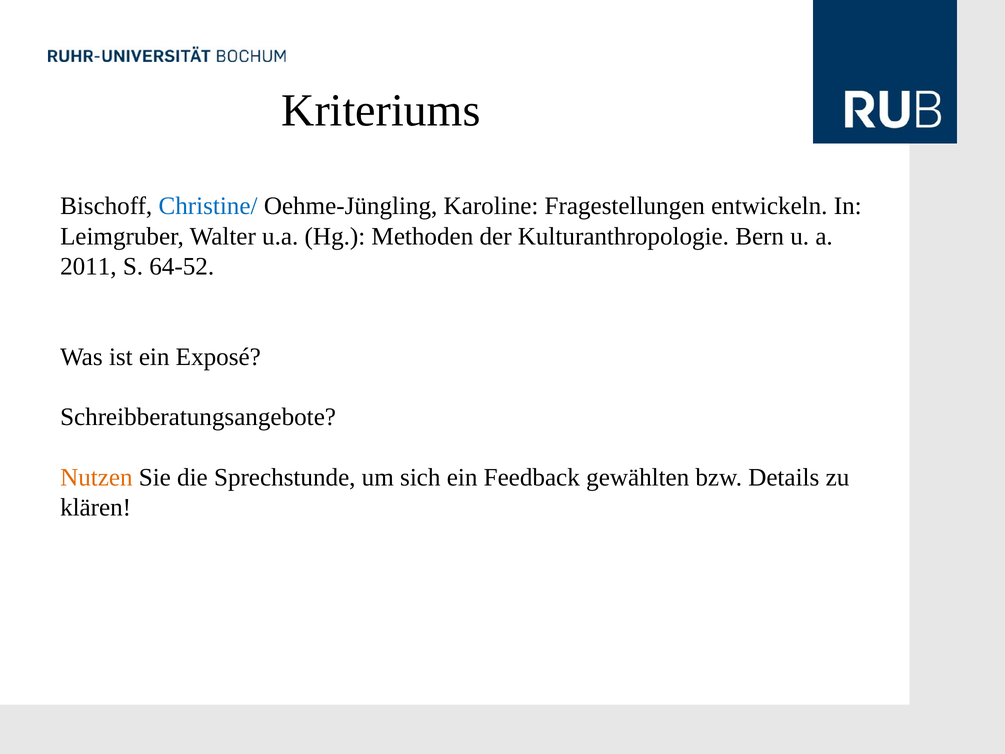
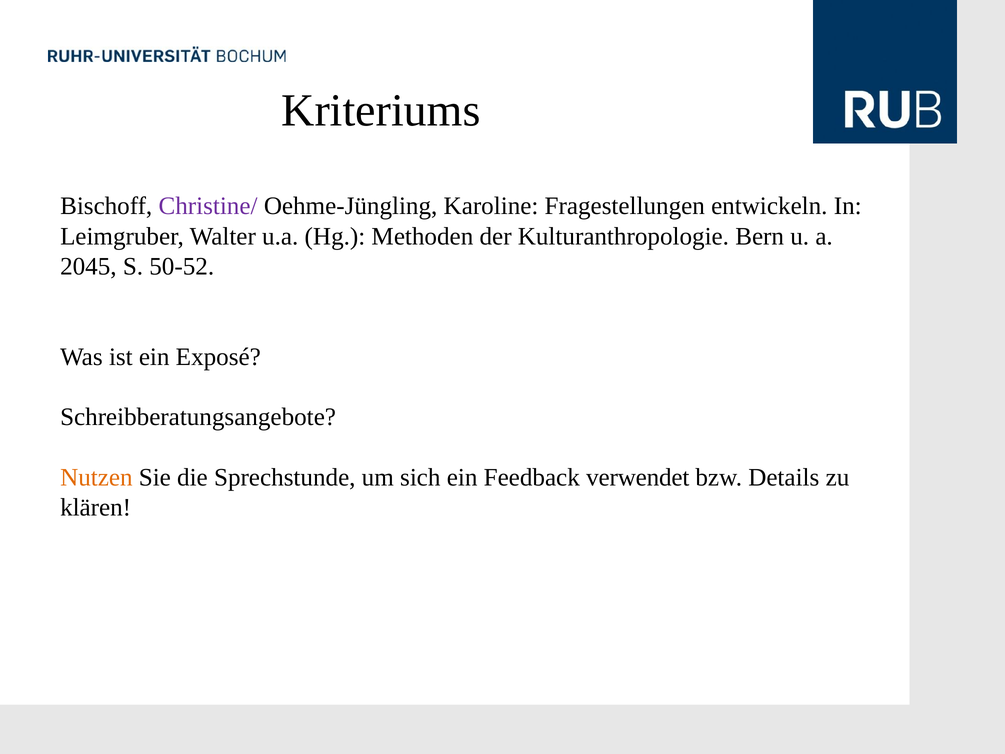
Christine/ colour: blue -> purple
2011: 2011 -> 2045
64-52: 64-52 -> 50-52
gewählten: gewählten -> verwendet
